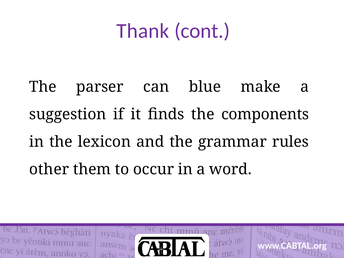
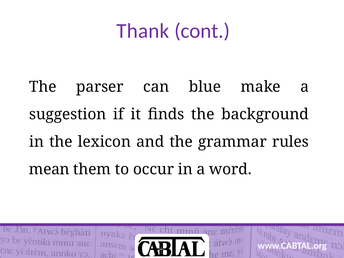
components: components -> background
other: other -> mean
